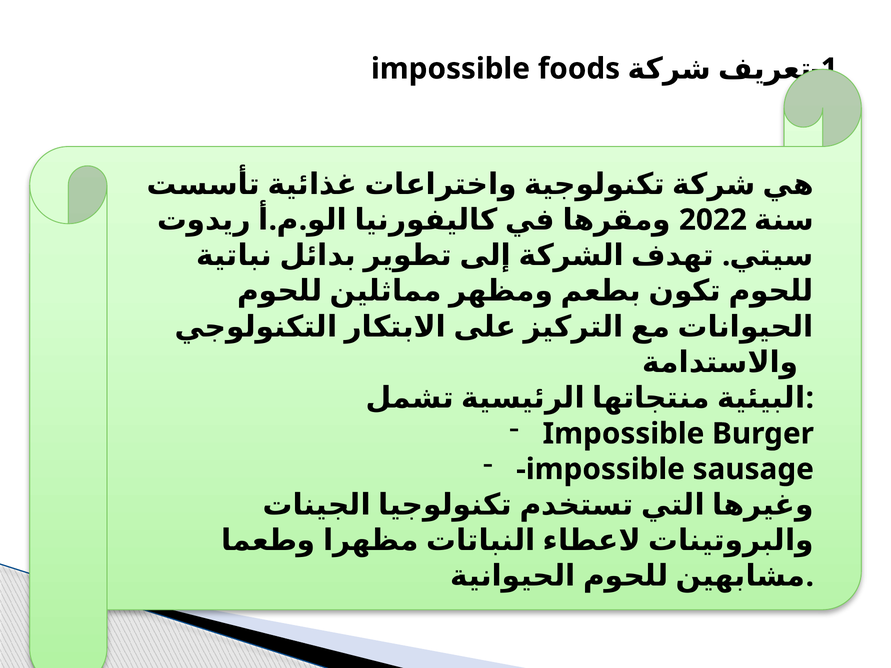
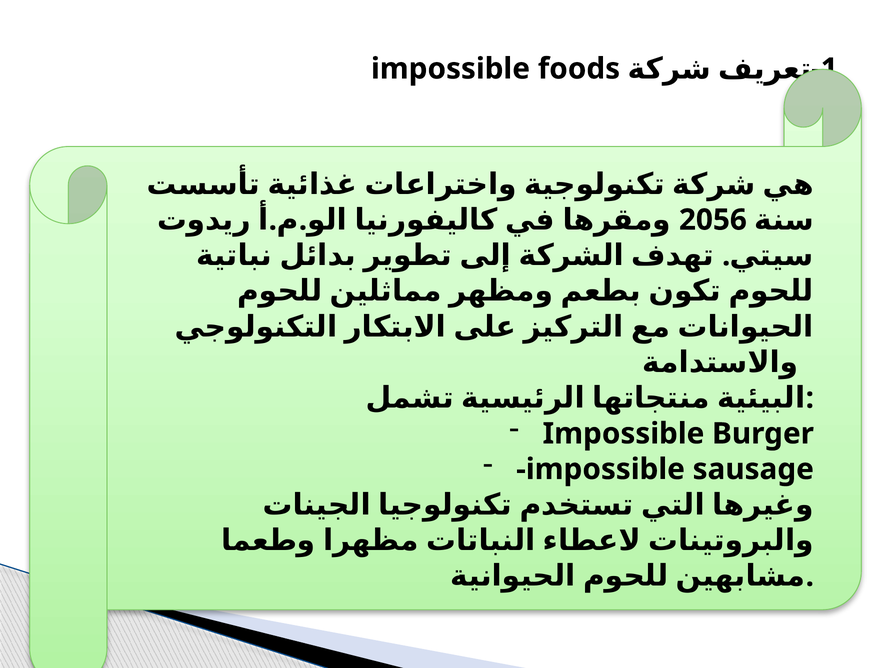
2022: 2022 -> 2056
